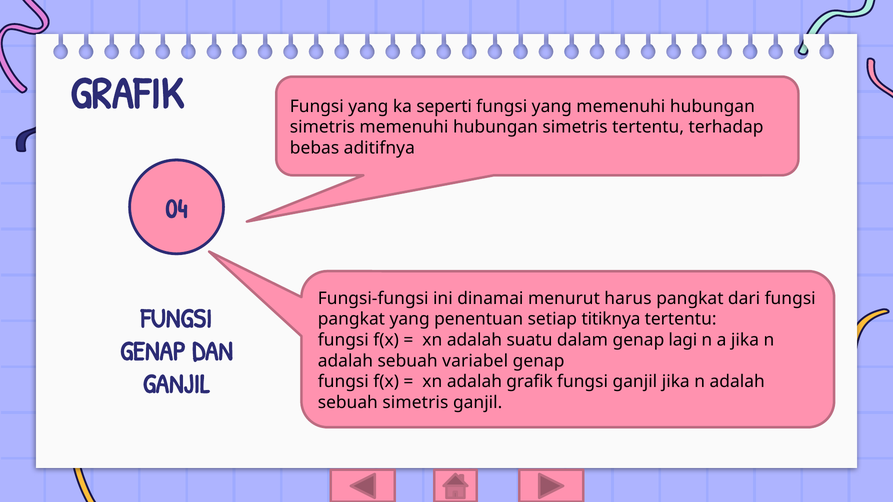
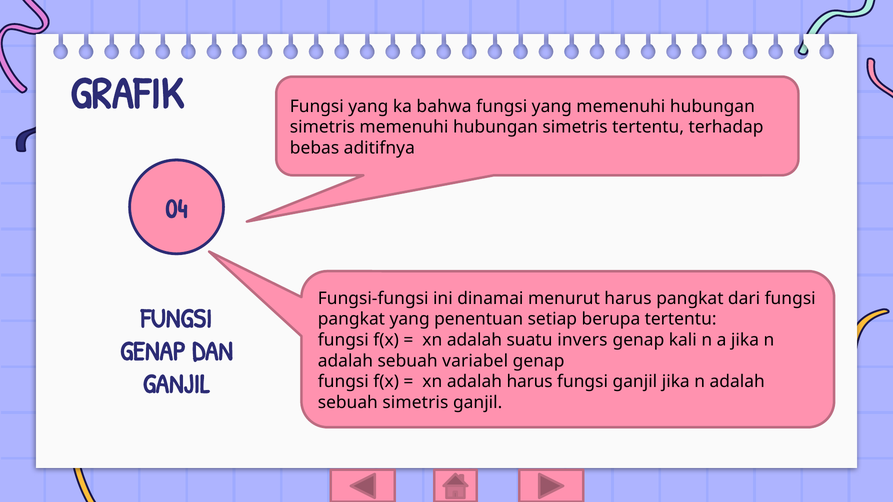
seperti: seperti -> bahwa
titiknya: titiknya -> berupa
dalam: dalam -> invers
lagi: lagi -> kali
adalah grafik: grafik -> harus
